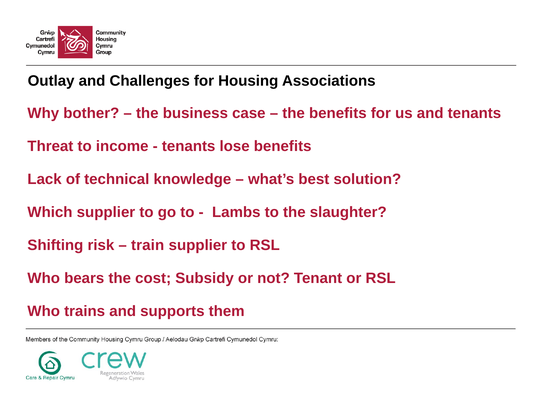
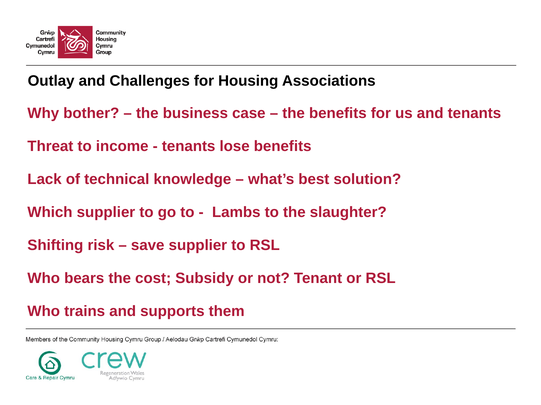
train: train -> save
